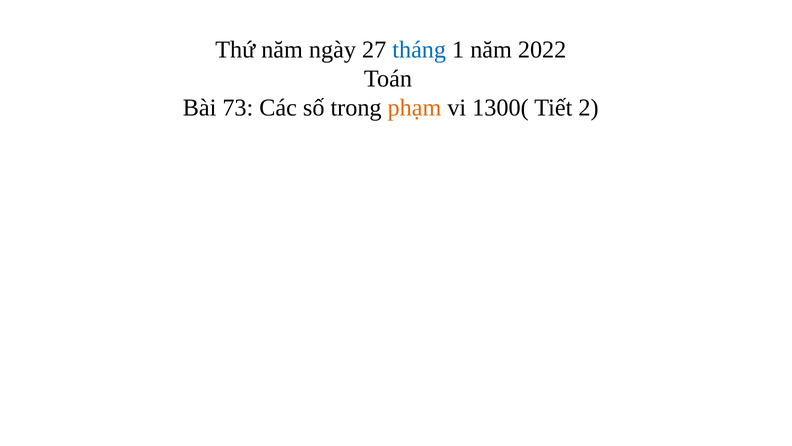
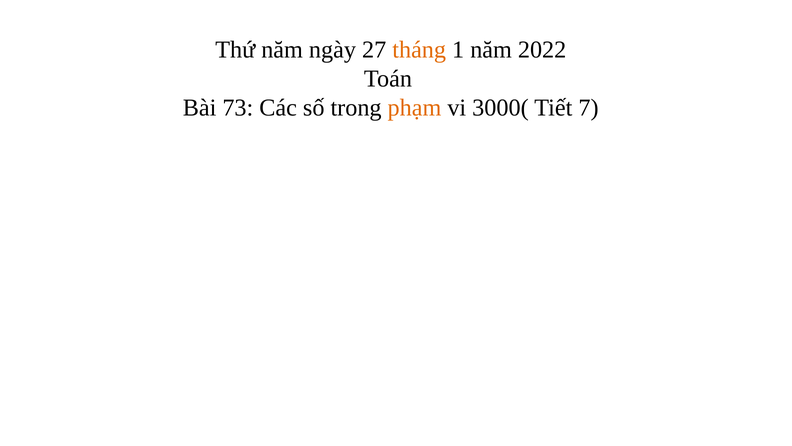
tháng colour: blue -> orange
1300(: 1300( -> 3000(
2: 2 -> 7
